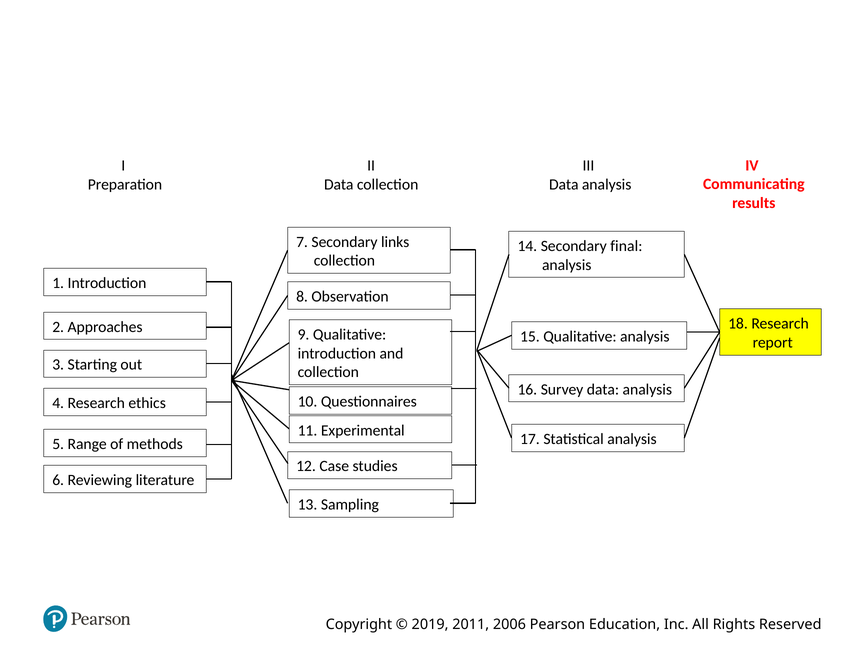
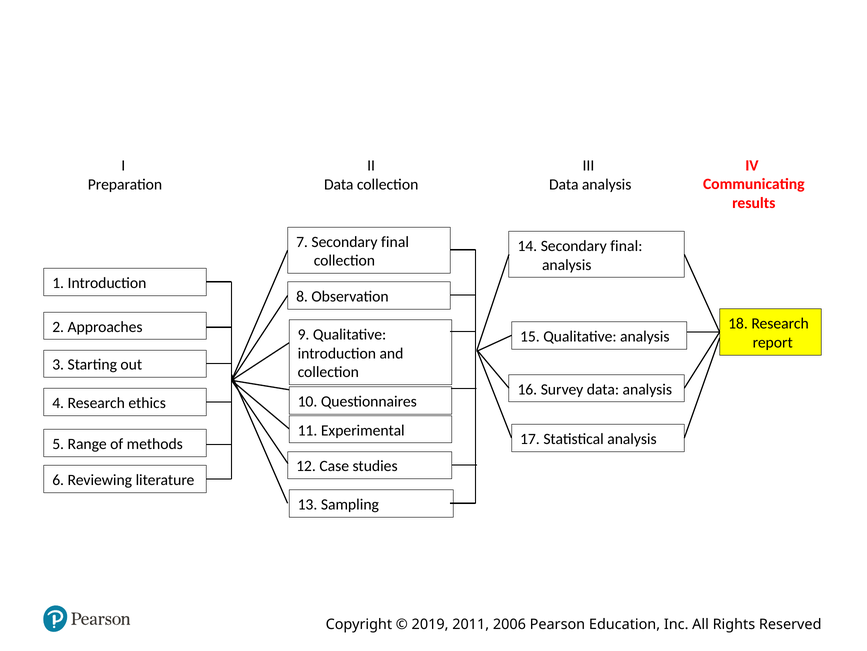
7 Secondary links: links -> final
